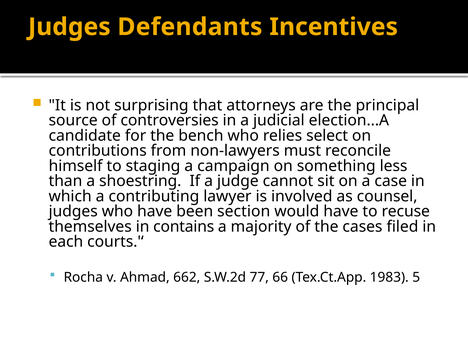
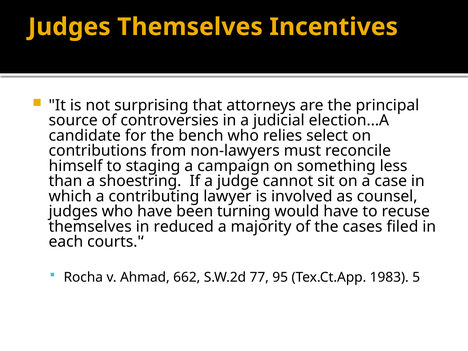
Judges Defendants: Defendants -> Themselves
section: section -> turning
contains: contains -> reduced
66: 66 -> 95
